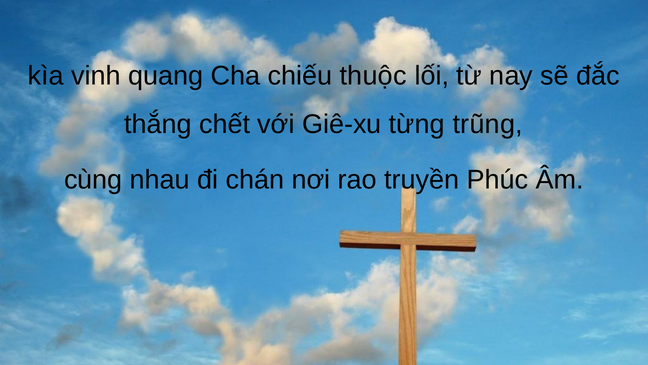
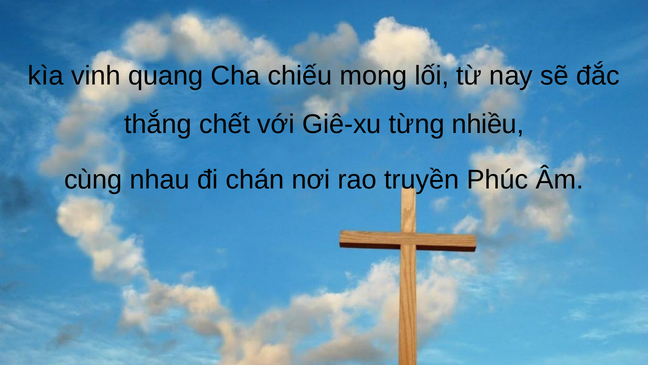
thuộc: thuộc -> mong
trũng: trũng -> nhiều
